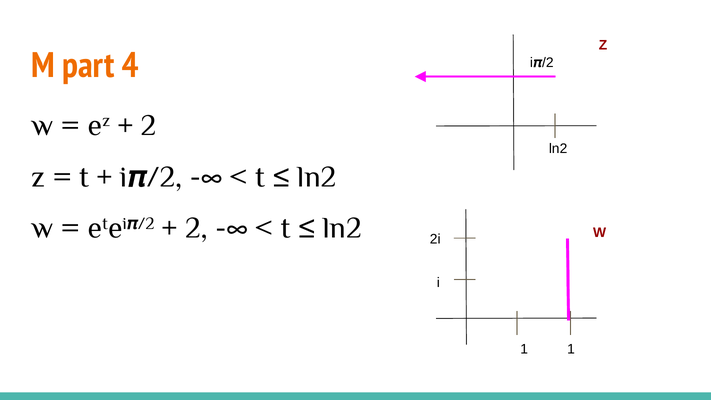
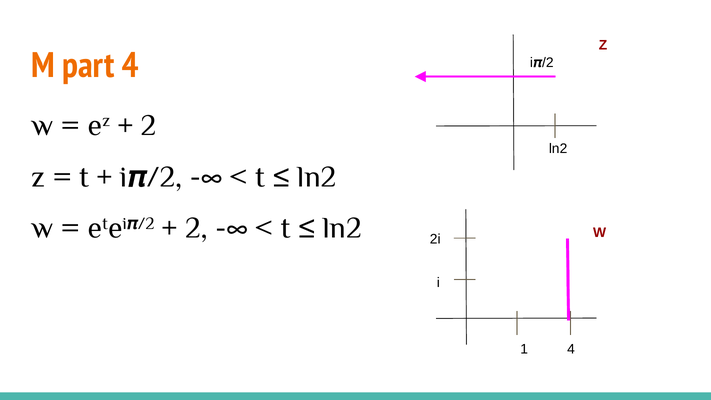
1 1: 1 -> 4
